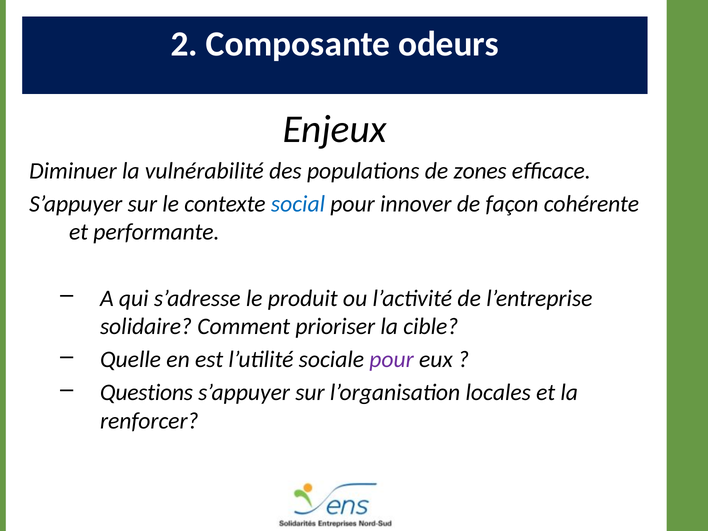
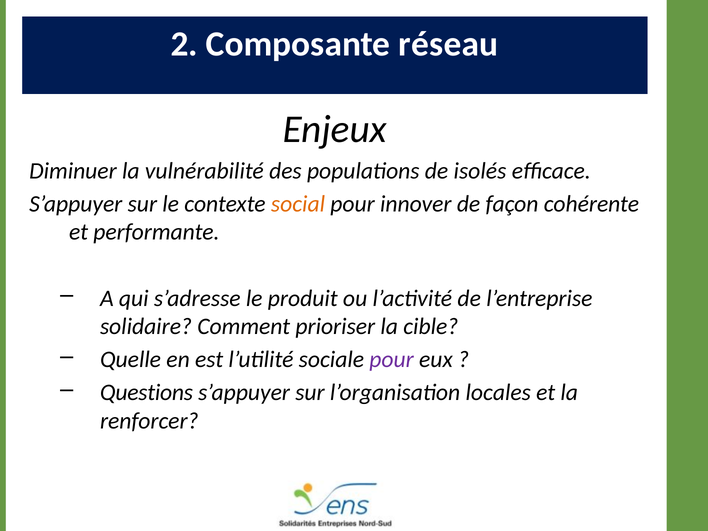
odeurs: odeurs -> réseau
zones: zones -> isolés
social colour: blue -> orange
